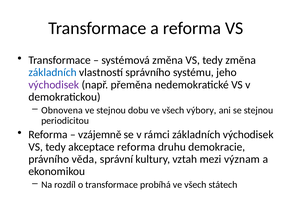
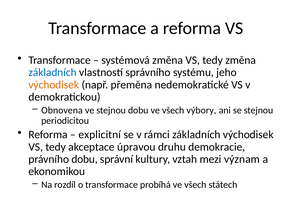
východisek at (54, 85) colour: purple -> orange
vzájemně: vzájemně -> explicitní
akceptace reforma: reforma -> úpravou
právního věda: věda -> dobu
